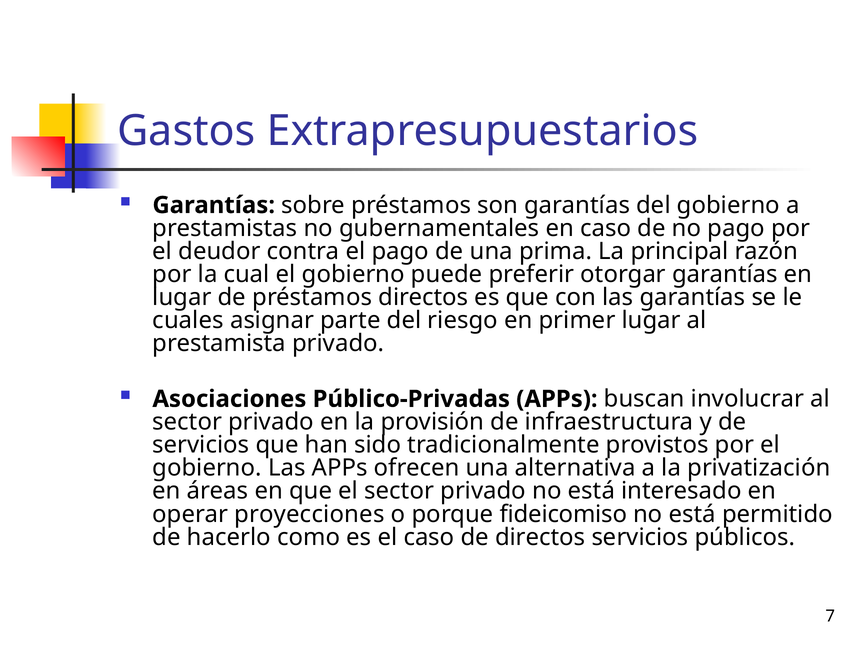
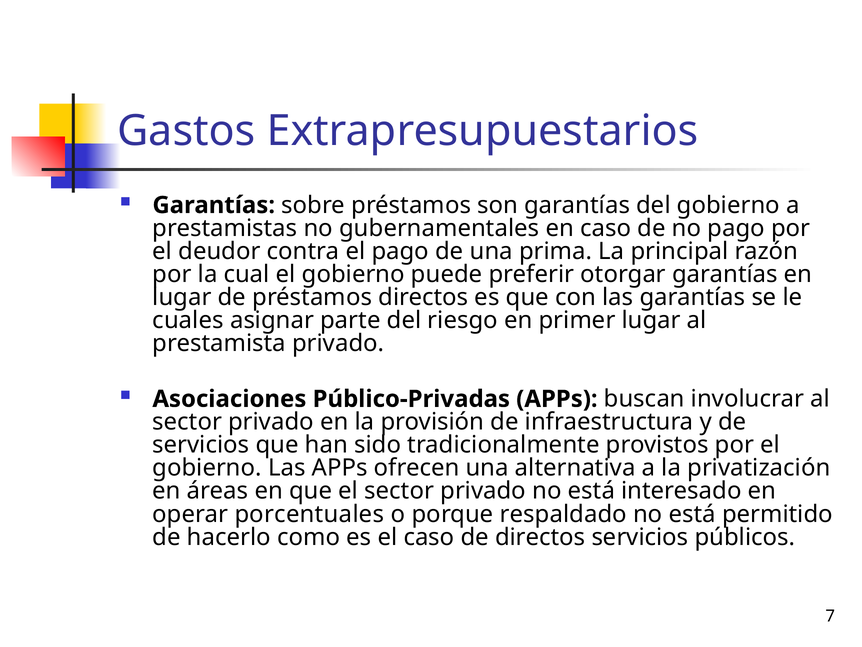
proyecciones: proyecciones -> porcentuales
fideicomiso: fideicomiso -> respaldado
